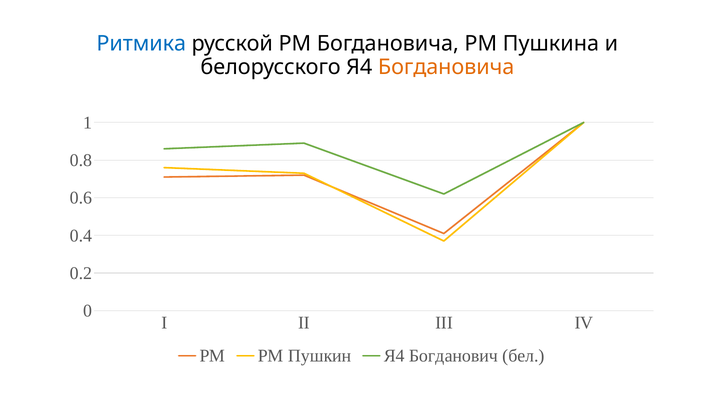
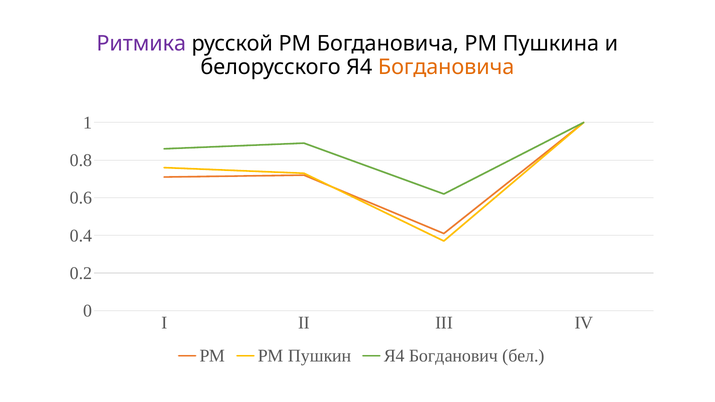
Ритмика colour: blue -> purple
